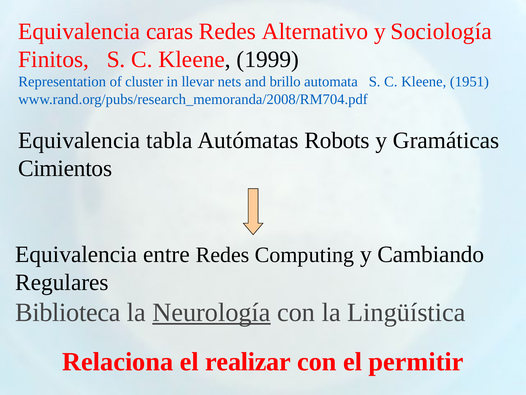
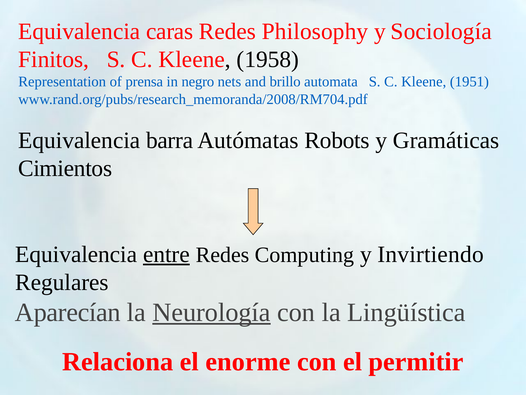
Alternativo: Alternativo -> Philosophy
1999: 1999 -> 1958
cluster: cluster -> prensa
llevar: llevar -> negro
tabla: tabla -> barra
entre underline: none -> present
Cambiando: Cambiando -> Invirtiendo
Biblioteca: Biblioteca -> Aparecían
realizar: realizar -> enorme
